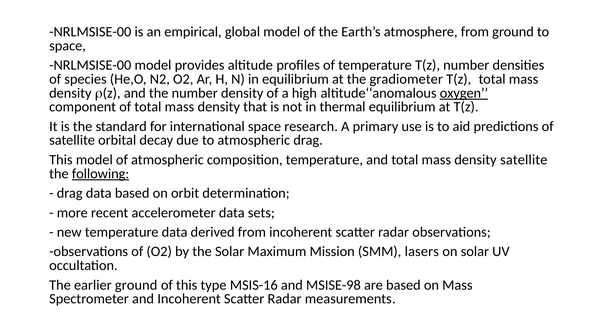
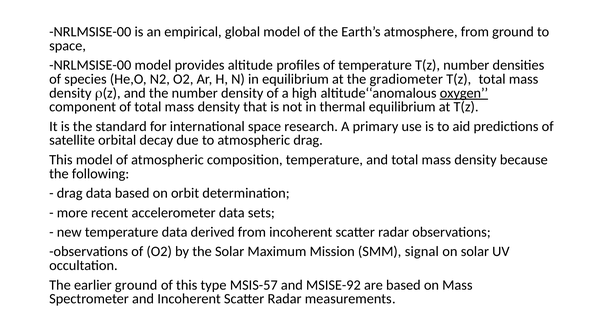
density satellite: satellite -> because
following underline: present -> none
lasers: lasers -> signal
MSIS-16: MSIS-16 -> MSIS-57
MSISE-98: MSISE-98 -> MSISE-92
